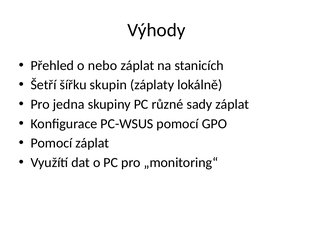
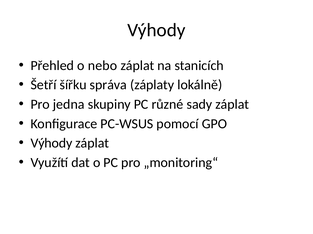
skupin: skupin -> správa
Pomocí at (51, 144): Pomocí -> Výhody
